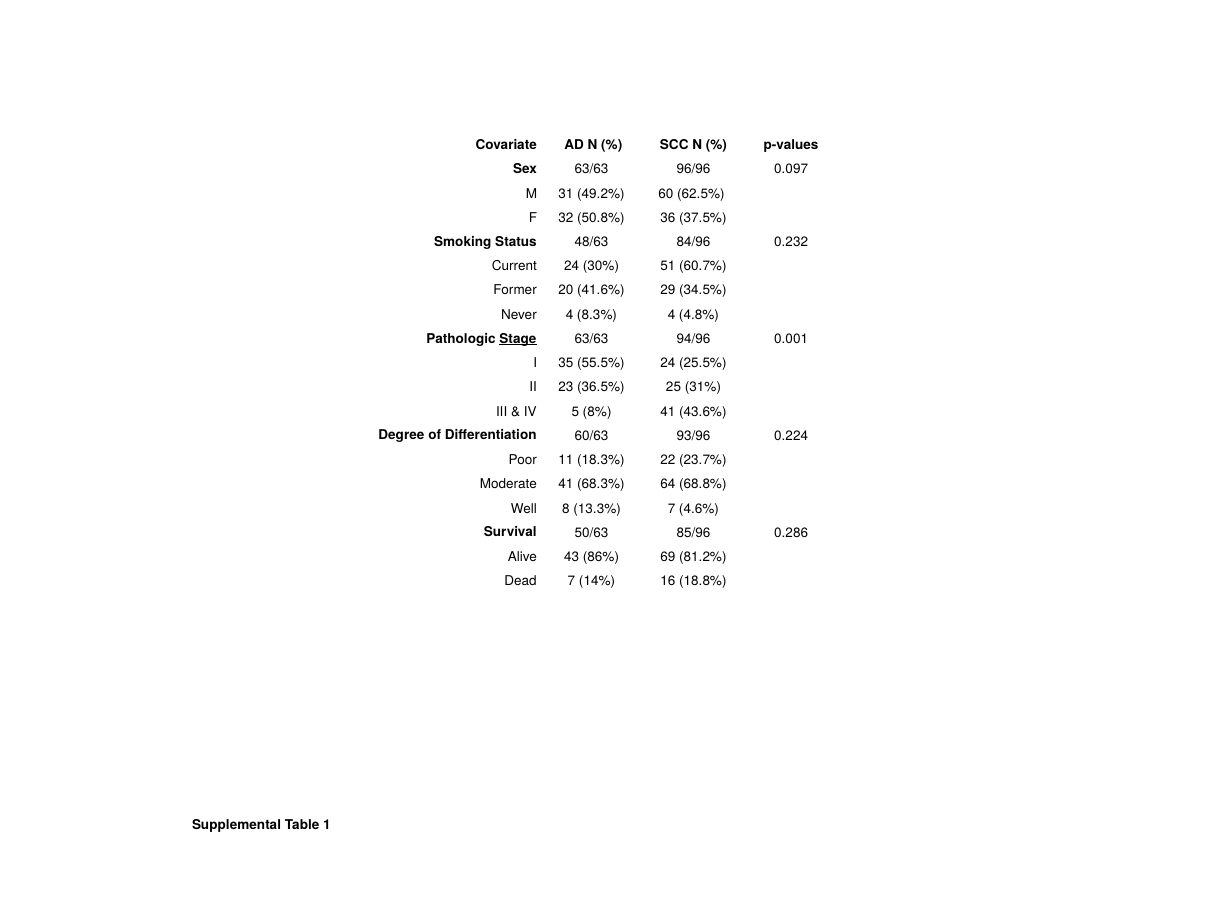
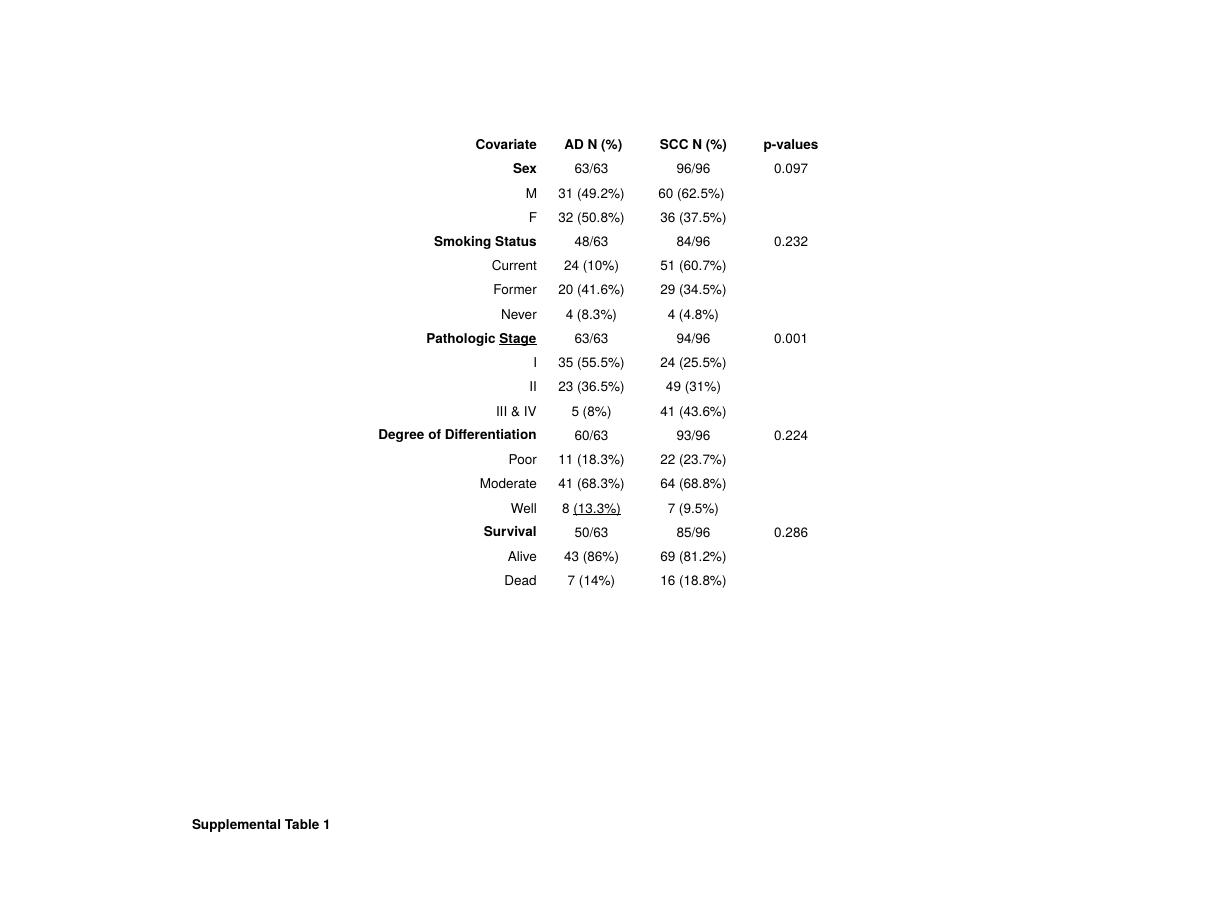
30%: 30% -> 10%
25: 25 -> 49
13.3% underline: none -> present
4.6%: 4.6% -> 9.5%
